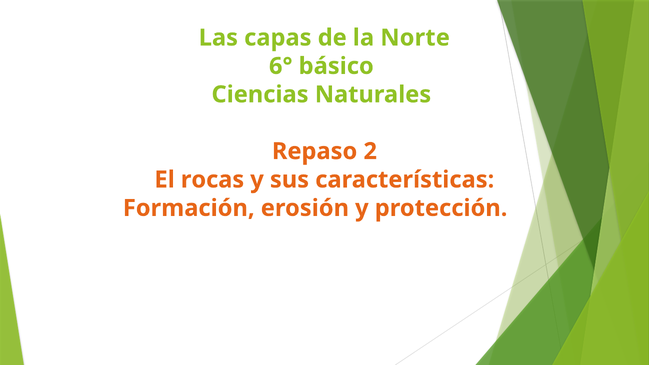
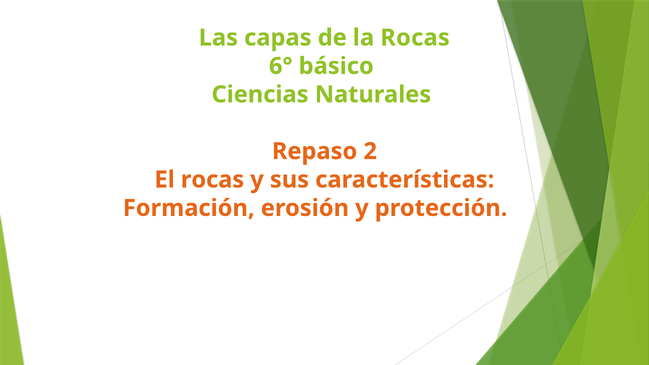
la Norte: Norte -> Rocas
